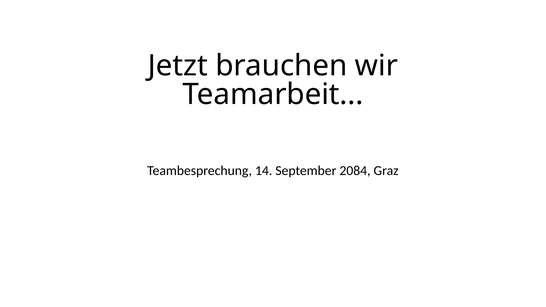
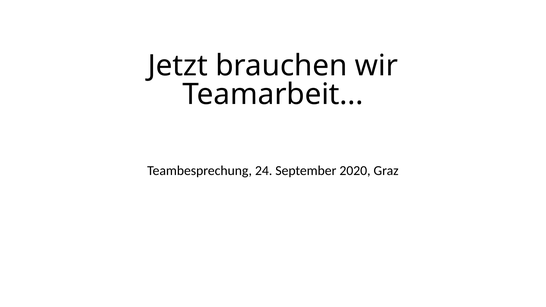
14: 14 -> 24
2084: 2084 -> 2020
